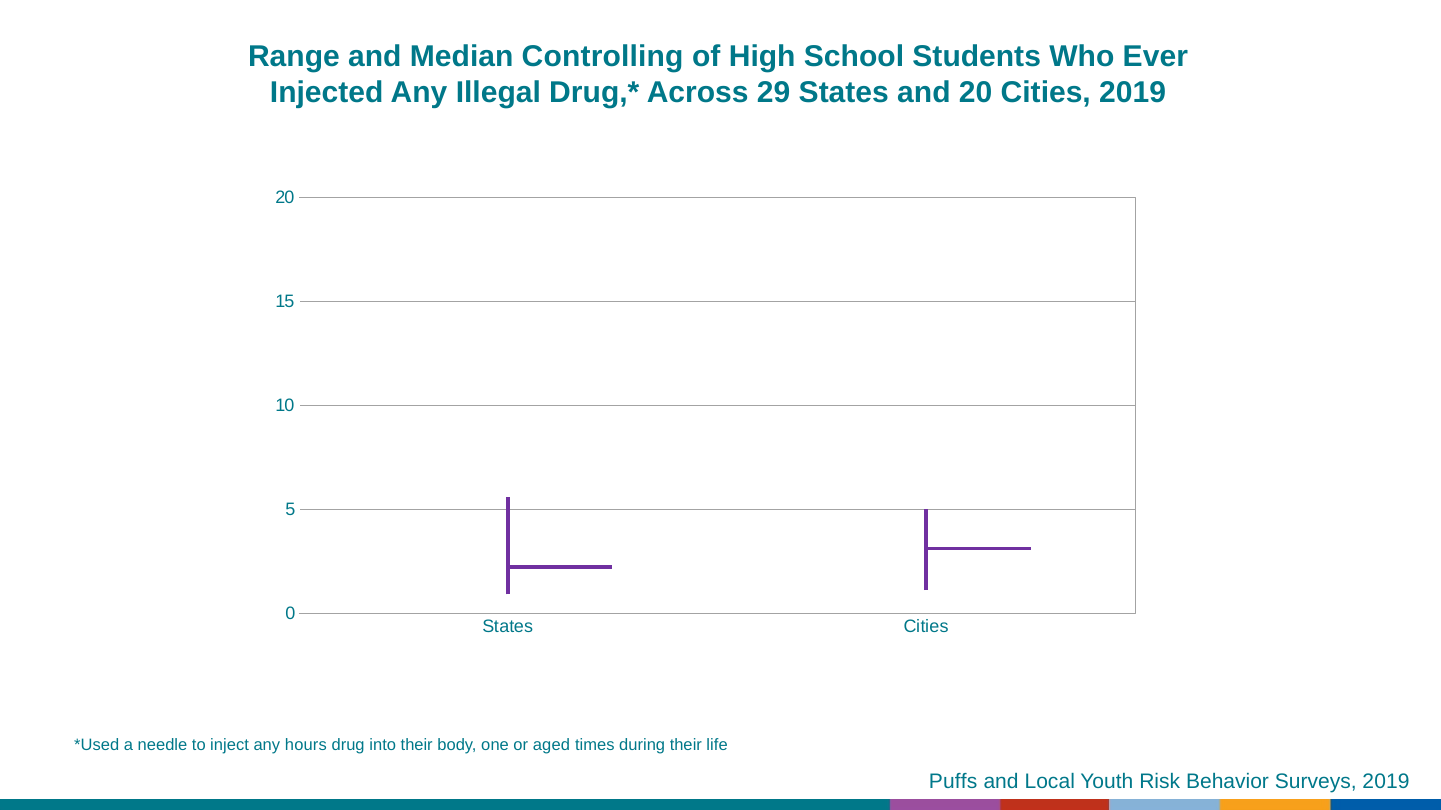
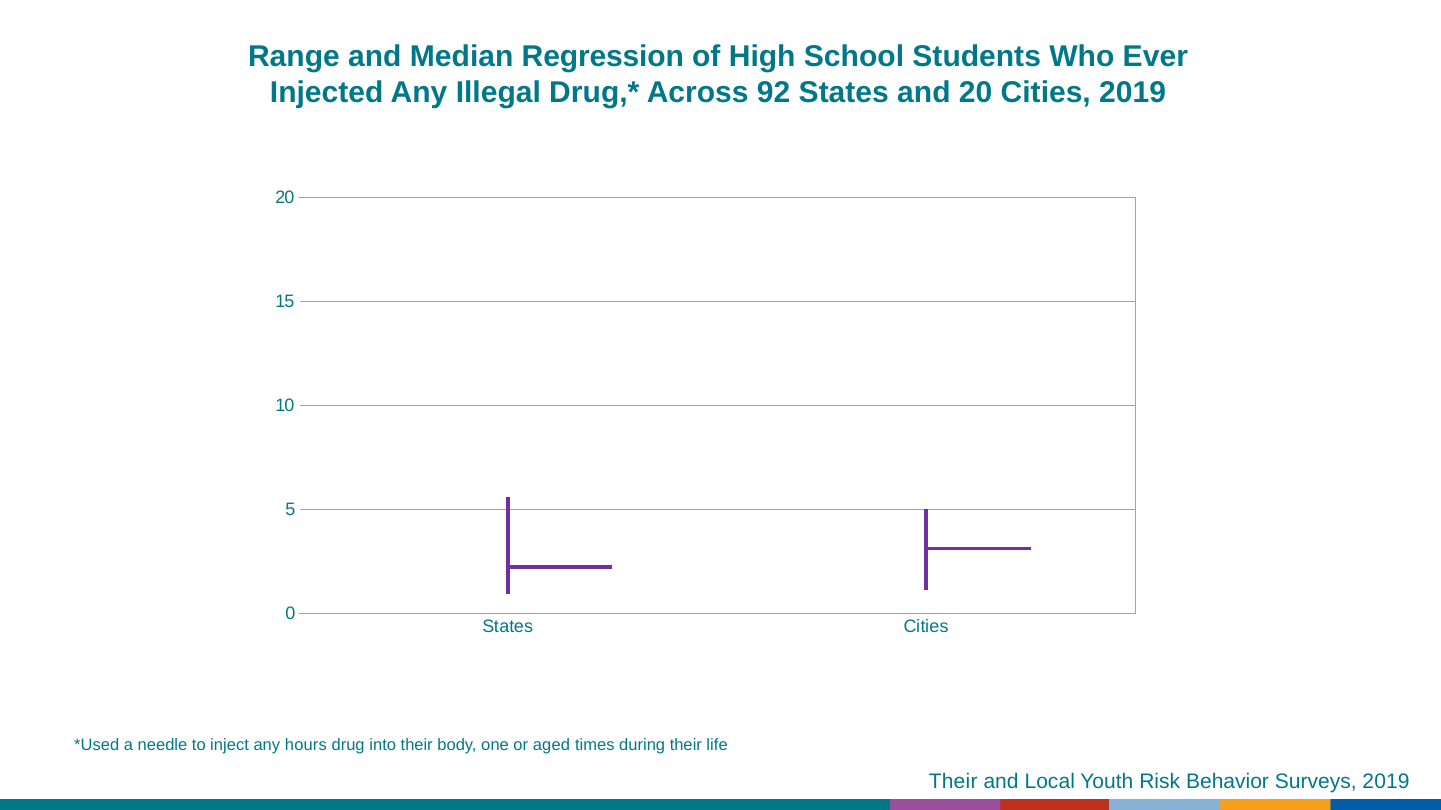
Controlling: Controlling -> Regression
29: 29 -> 92
Puffs at (953, 782): Puffs -> Their
